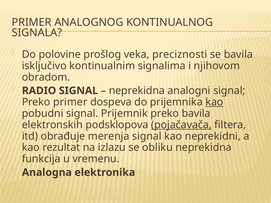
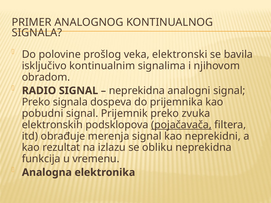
preciznosti: preciznosti -> elektronski
Preko primer: primer -> signala
kao at (214, 102) underline: present -> none
preko bavila: bavila -> zvuka
